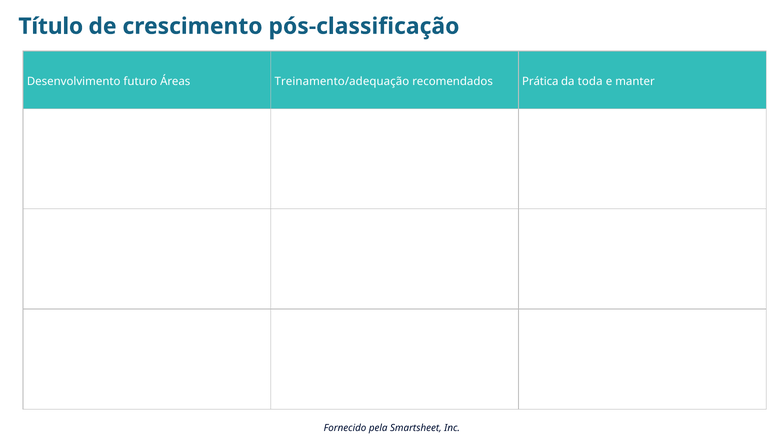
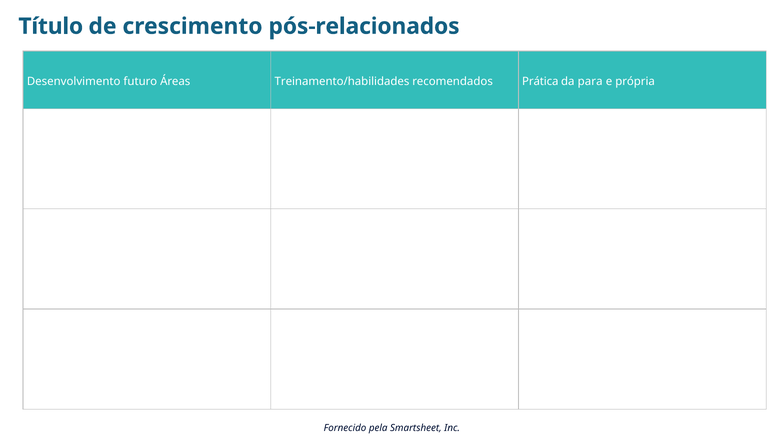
pós-classificação: pós-classificação -> pós-relacionados
Treinamento/adequação: Treinamento/adequação -> Treinamento/habilidades
toda: toda -> para
manter: manter -> própria
